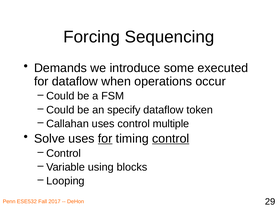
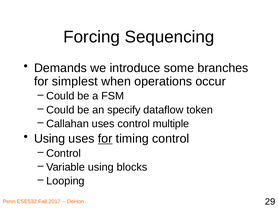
executed: executed -> branches
for dataflow: dataflow -> simplest
Solve at (49, 139): Solve -> Using
control at (171, 139) underline: present -> none
